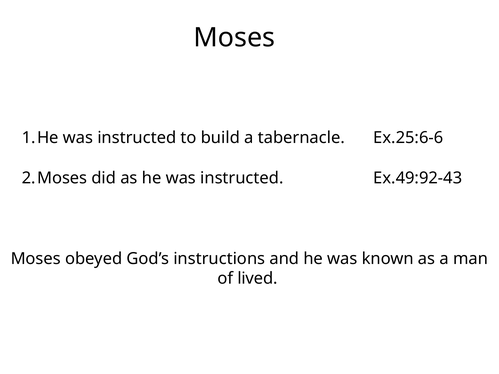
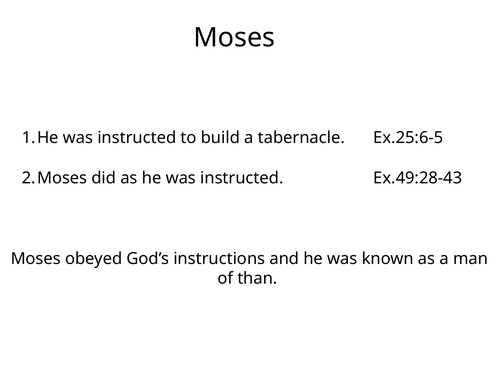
Ex.25:6-6: Ex.25:6-6 -> Ex.25:6-5
Ex.49:92-43: Ex.49:92-43 -> Ex.49:28-43
lived: lived -> than
